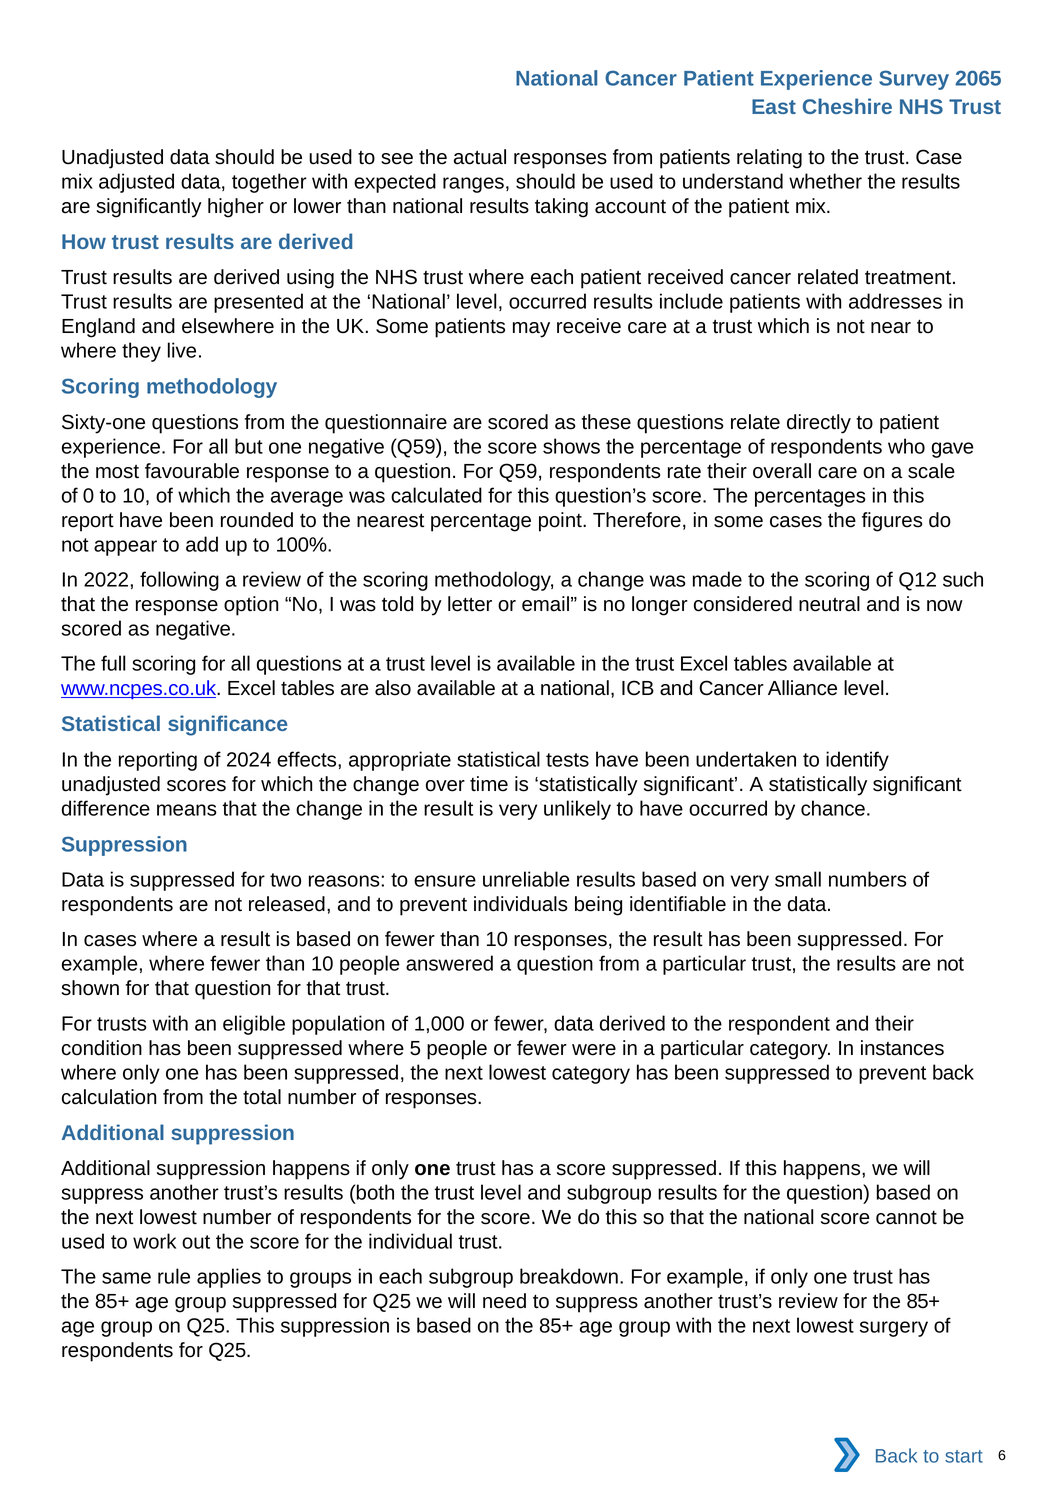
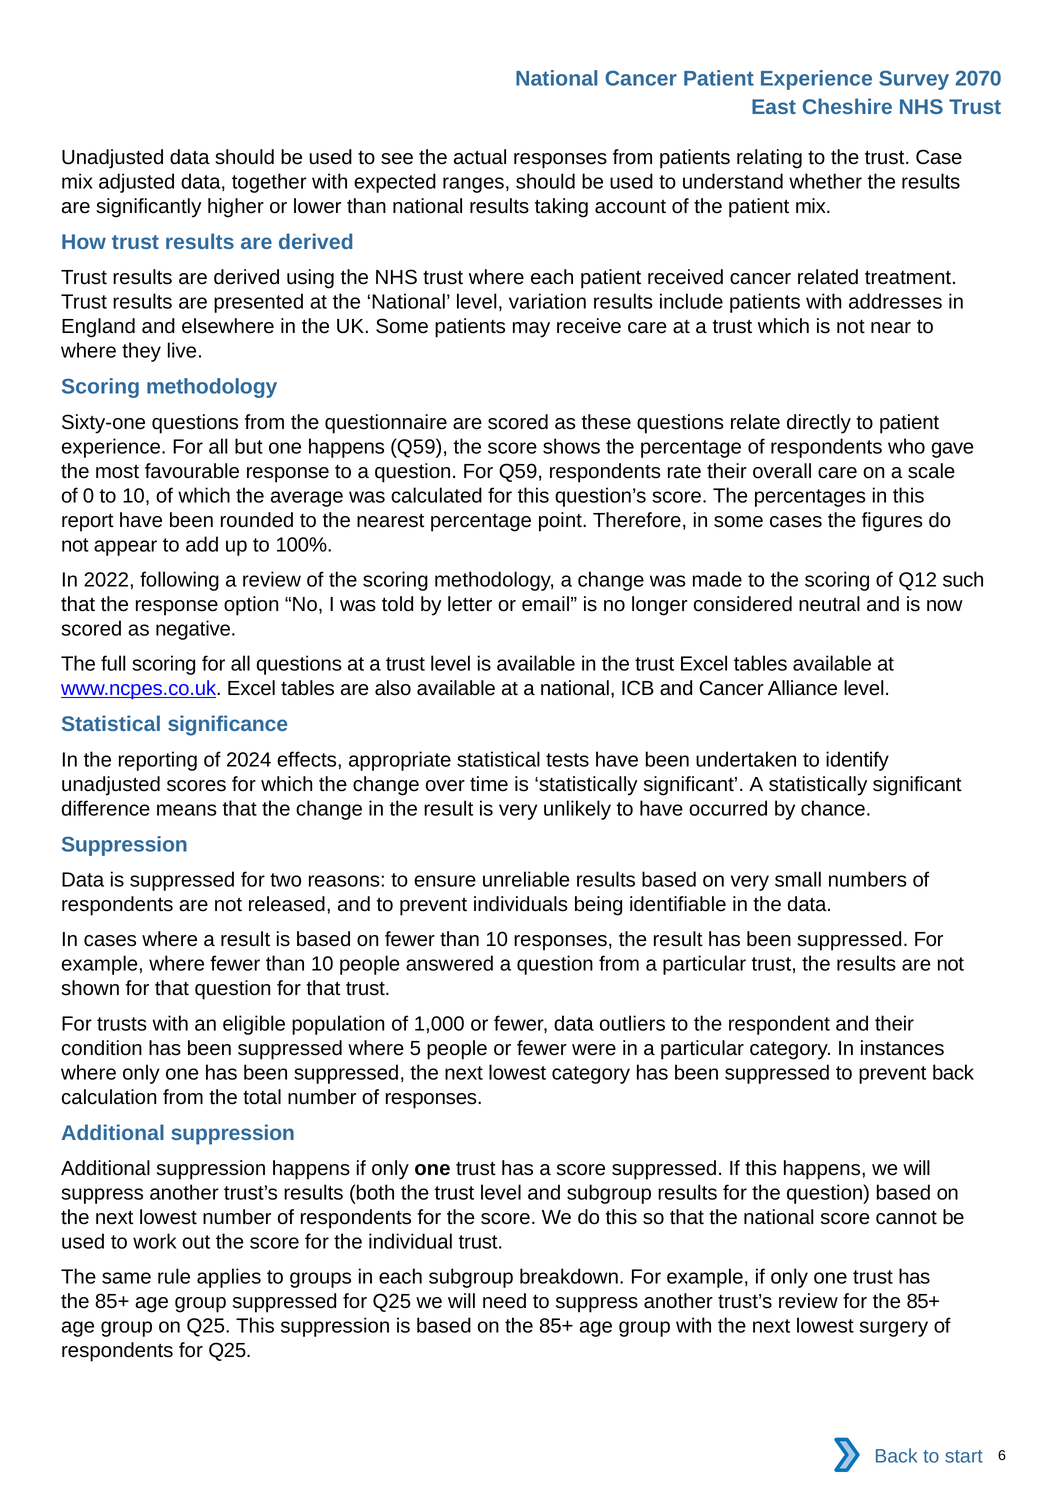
2065: 2065 -> 2070
level occurred: occurred -> variation
one negative: negative -> happens
data derived: derived -> outliers
